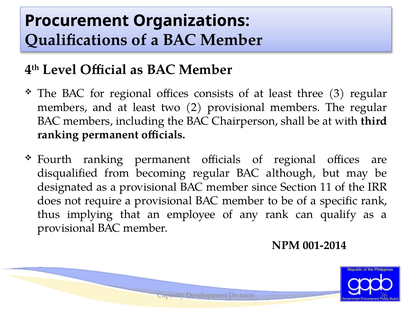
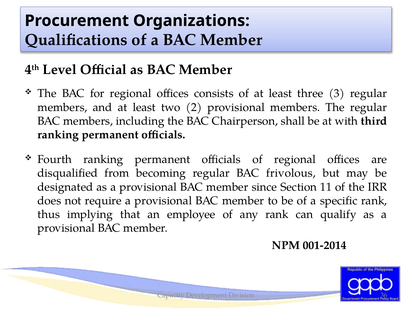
although: although -> frivolous
